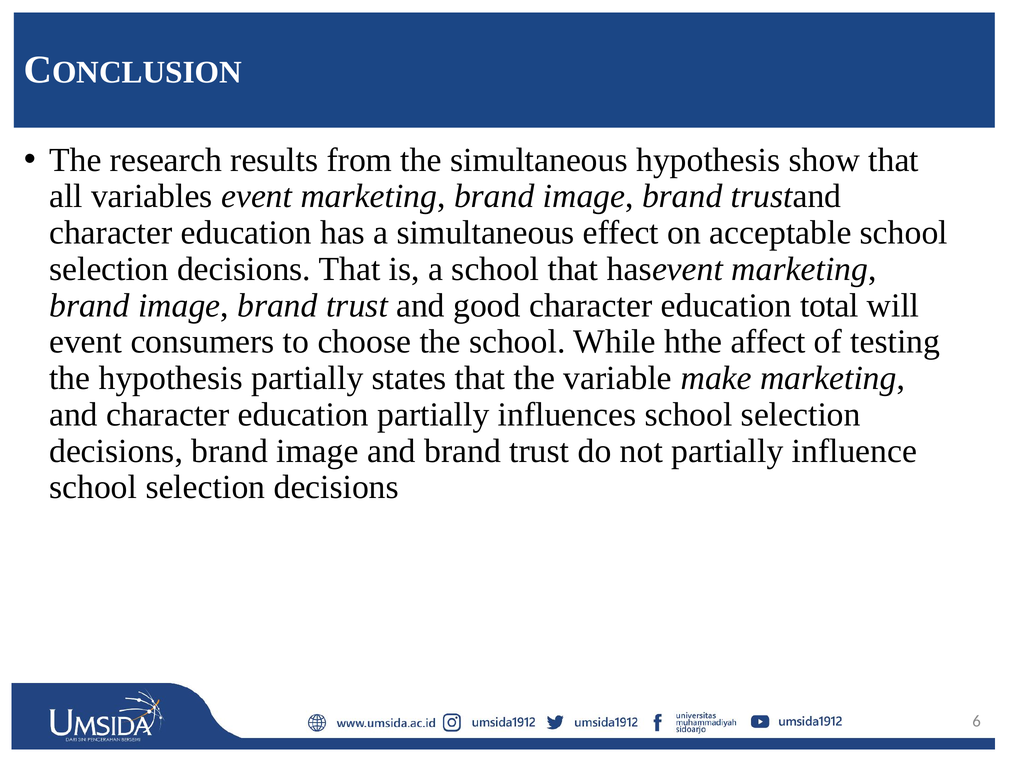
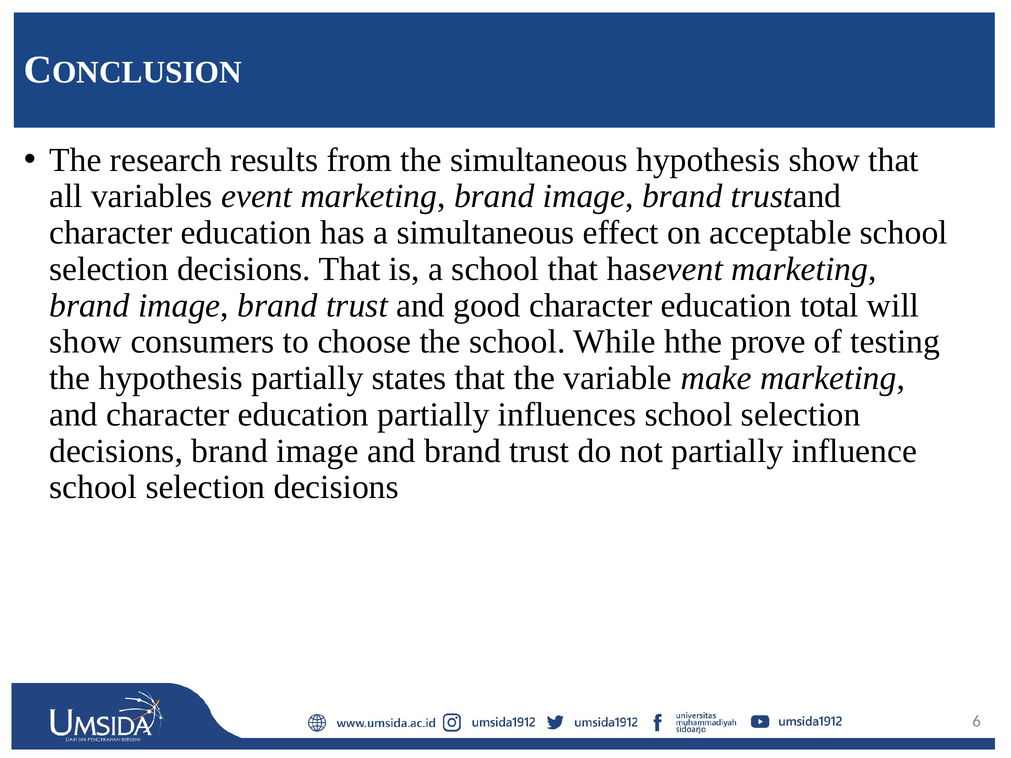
event at (86, 342): event -> show
affect: affect -> prove
